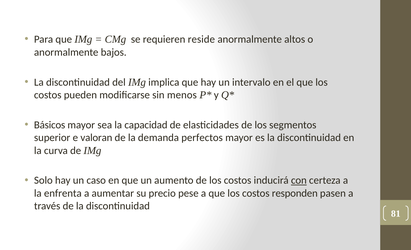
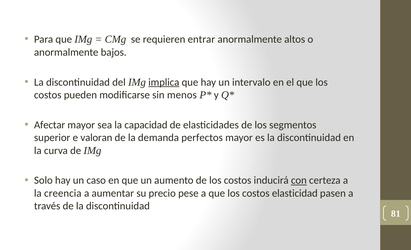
reside: reside -> entrar
implica underline: none -> present
Básicos: Básicos -> Afectar
enfrenta: enfrenta -> creencia
responden: responden -> elasticidad
